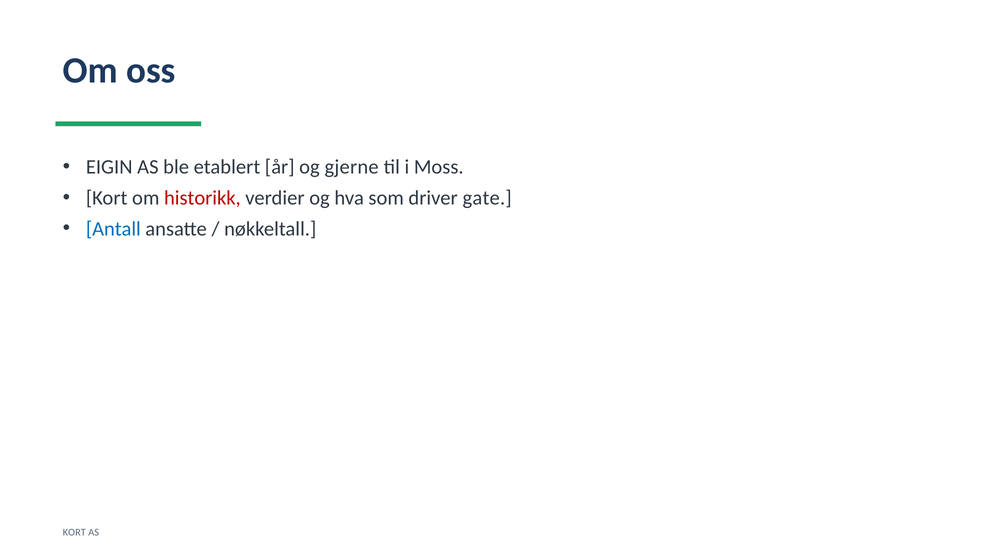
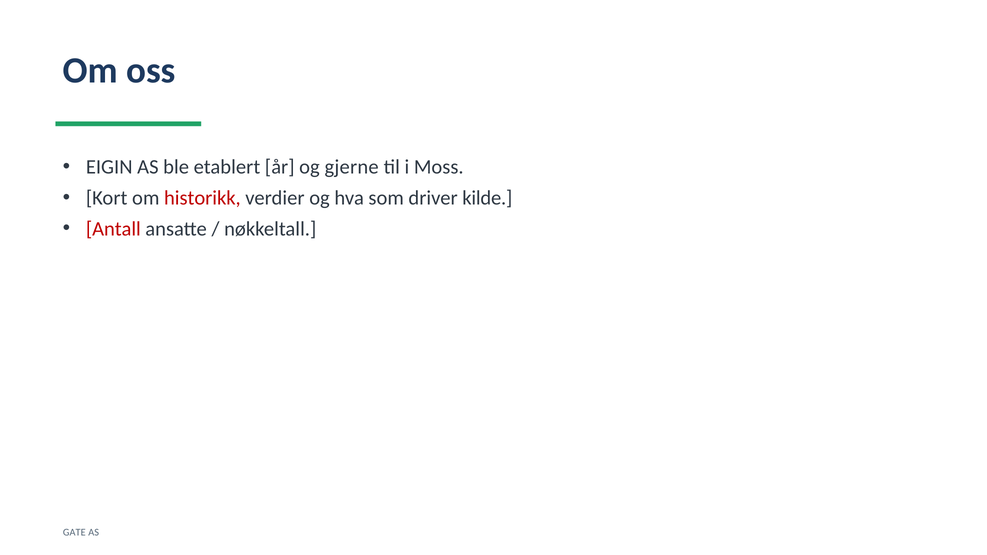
gate: gate -> kilde
Antall colour: blue -> red
KORT at (74, 533): KORT -> GATE
